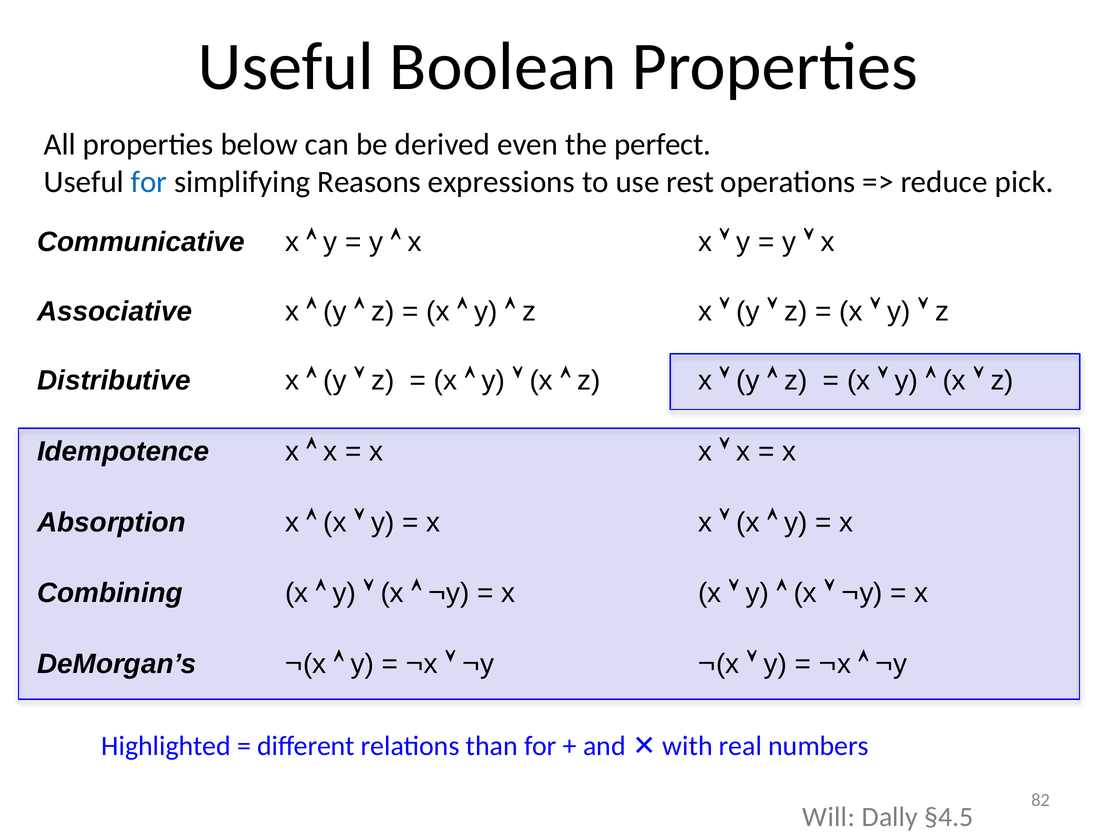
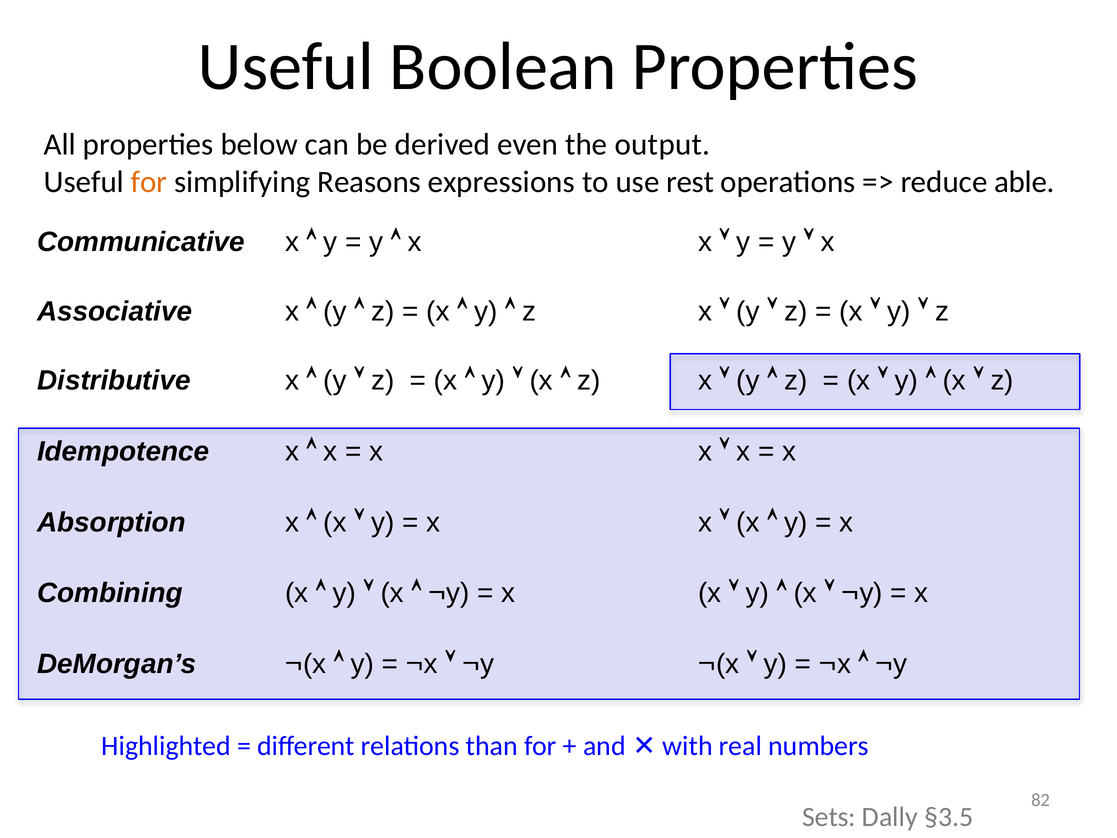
perfect: perfect -> output
for at (149, 182) colour: blue -> orange
pick: pick -> able
Will: Will -> Sets
§4.5: §4.5 -> §3.5
